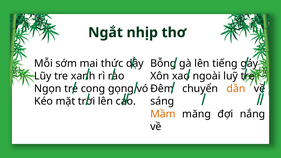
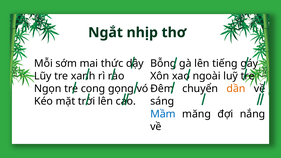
Mầm colour: orange -> blue
